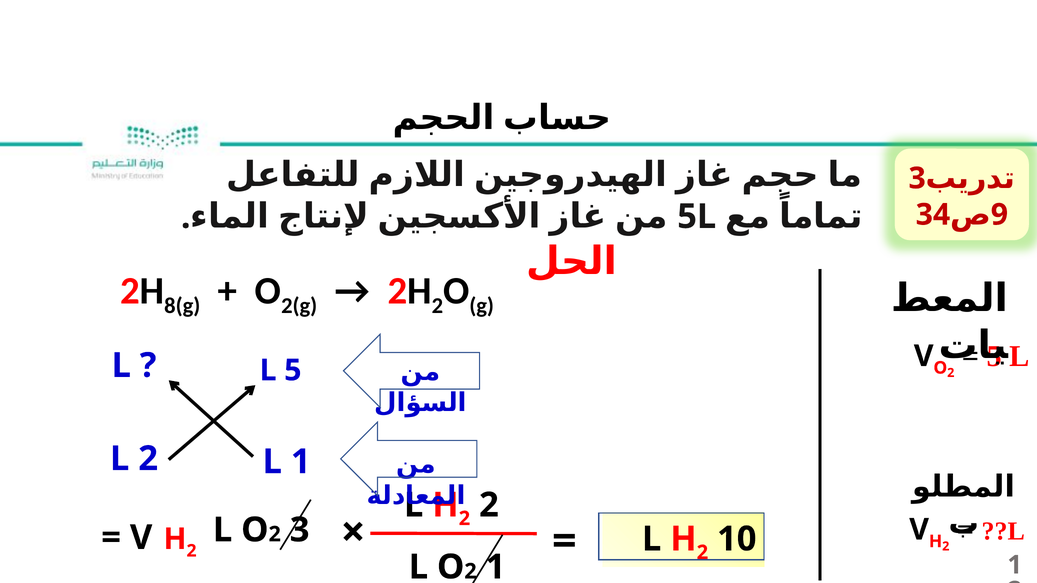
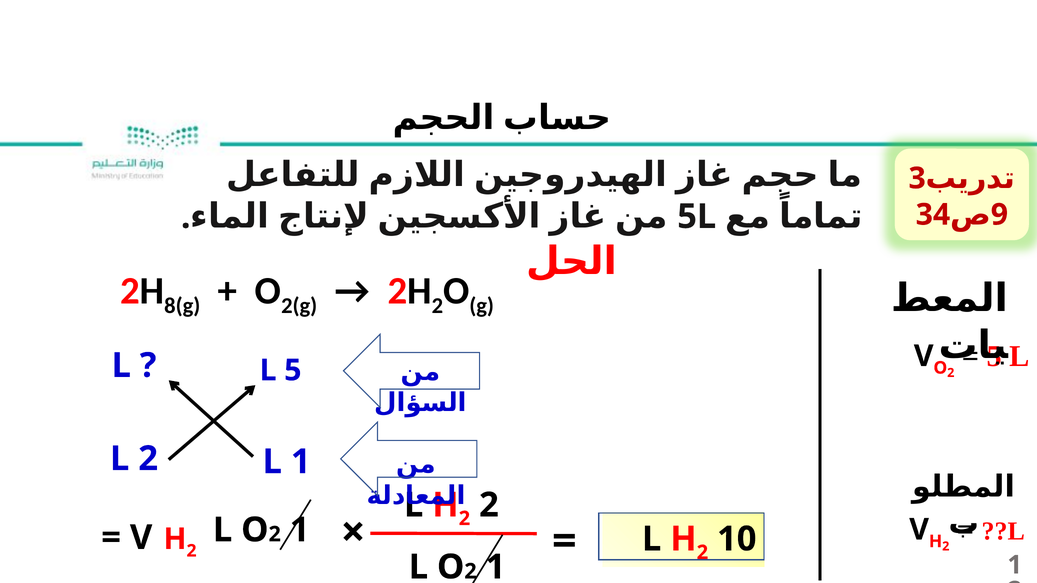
3 at (300, 530): 3 -> 1
